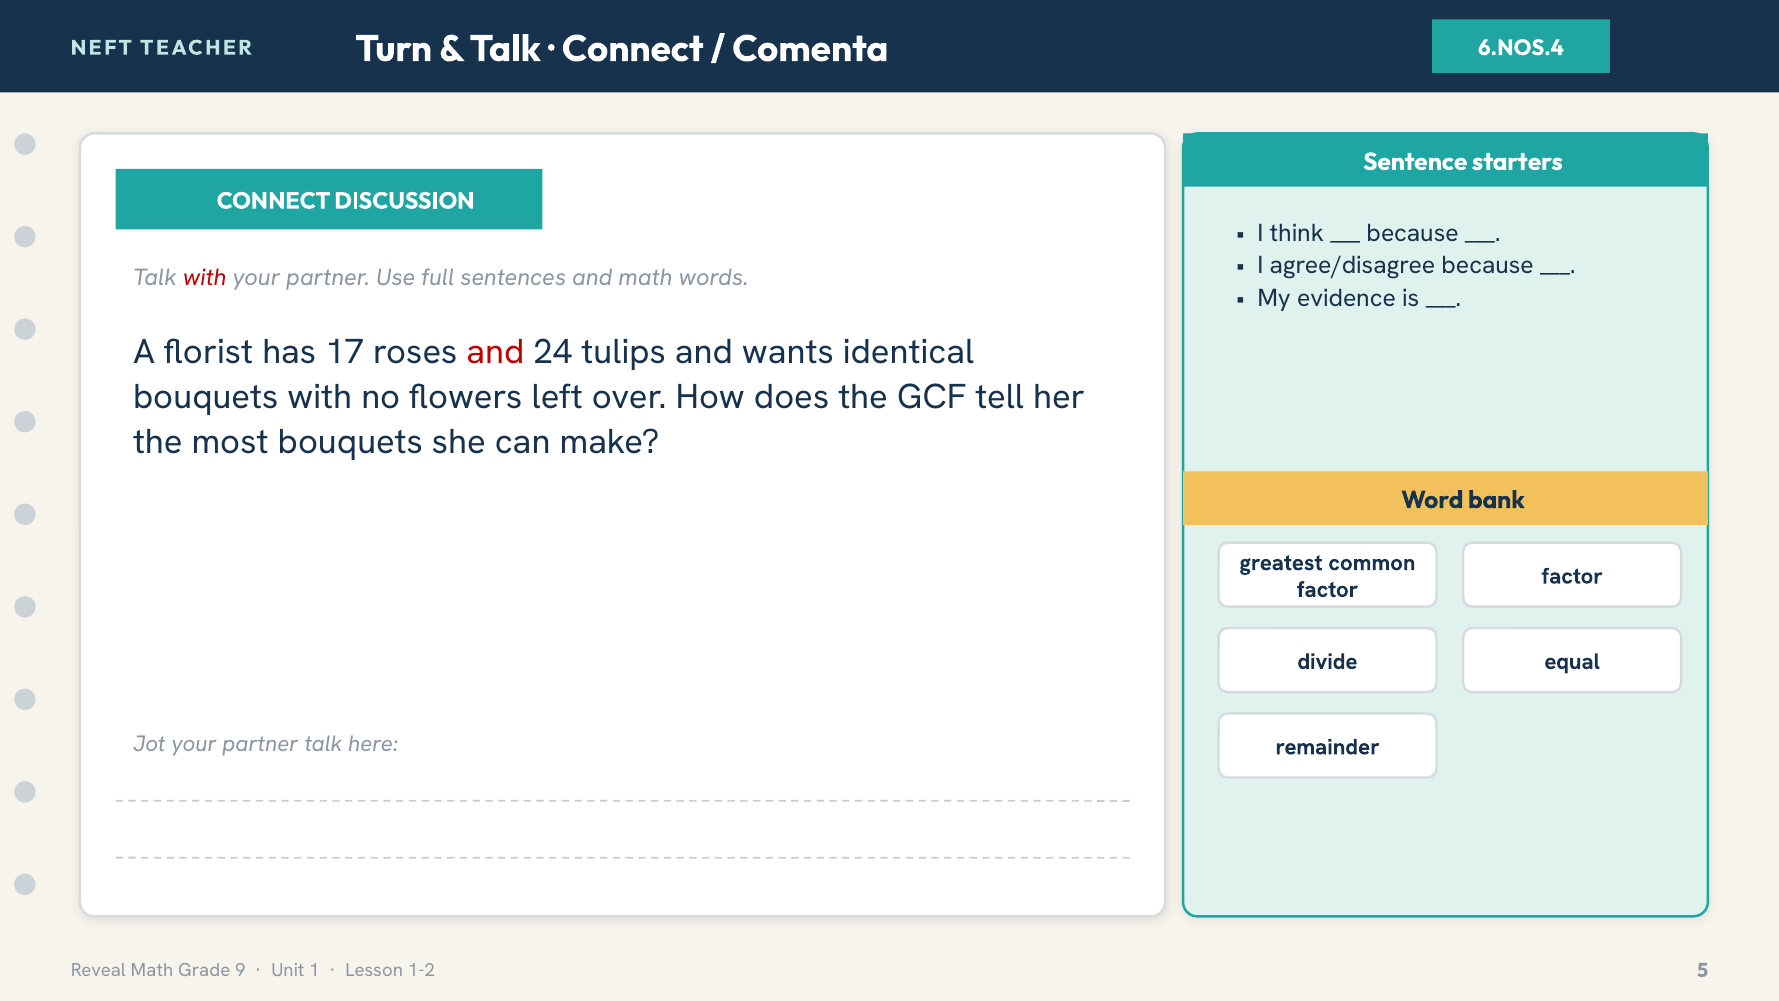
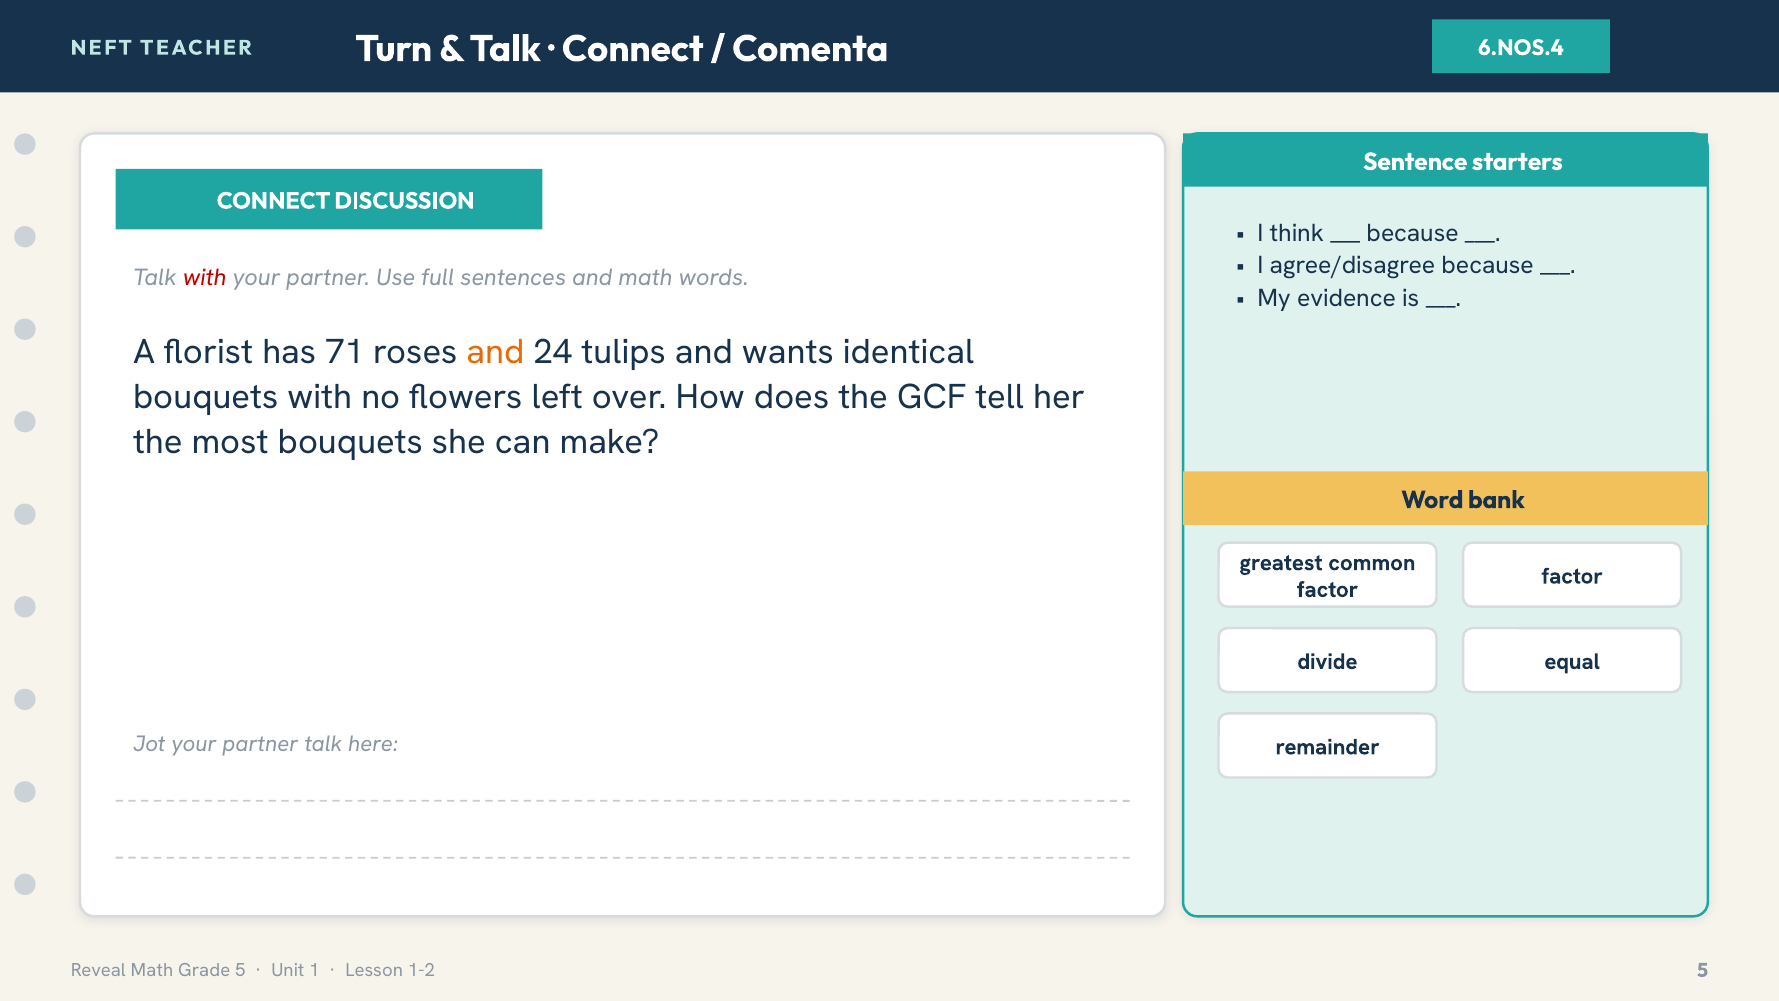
17: 17 -> 71
and at (495, 352) colour: red -> orange
Grade 9: 9 -> 5
